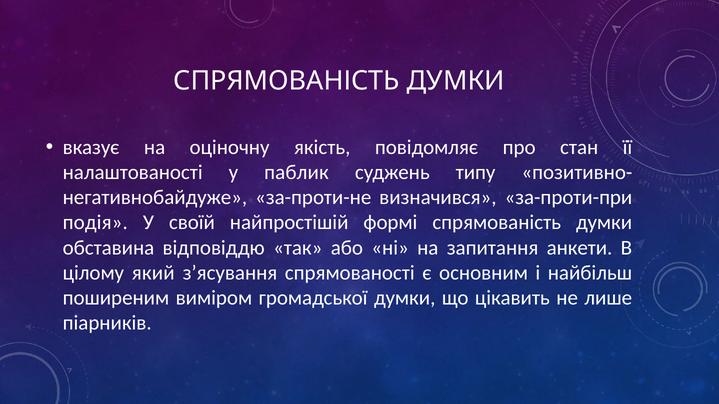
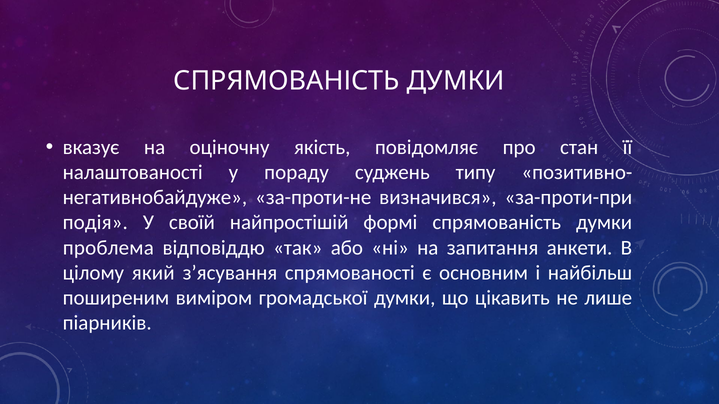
паблик: паблик -> пораду
обставина: обставина -> проблема
